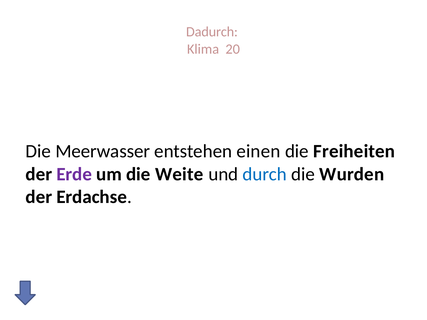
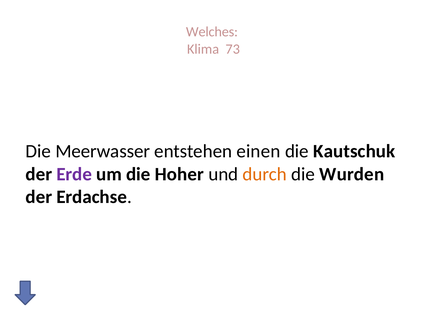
Dadurch: Dadurch -> Welches
20: 20 -> 73
Freiheiten: Freiheiten -> Kautschuk
Weite: Weite -> Hoher
durch colour: blue -> orange
